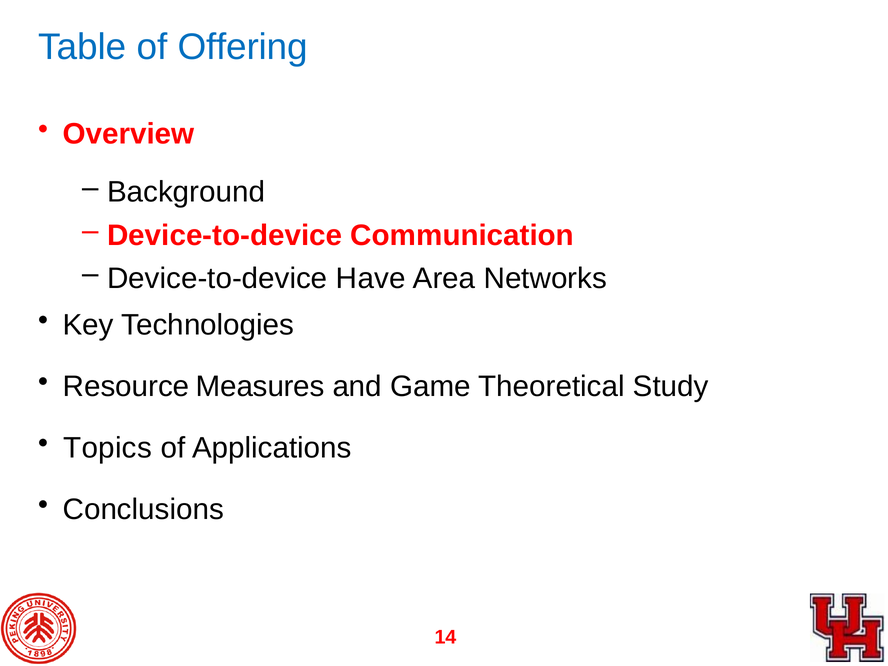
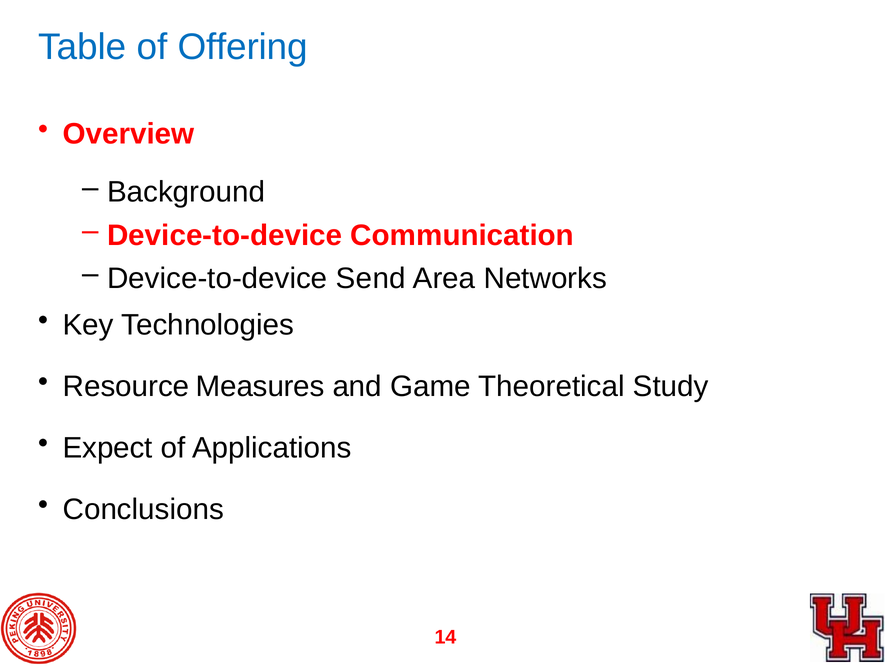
Have: Have -> Send
Topics: Topics -> Expect
